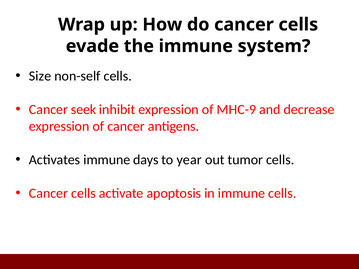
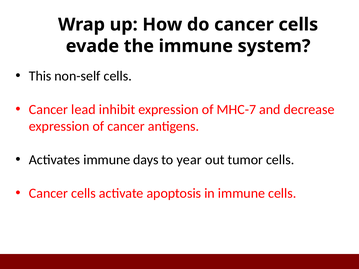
Size: Size -> This
seek: seek -> lead
MHC-9: MHC-9 -> MHC-7
